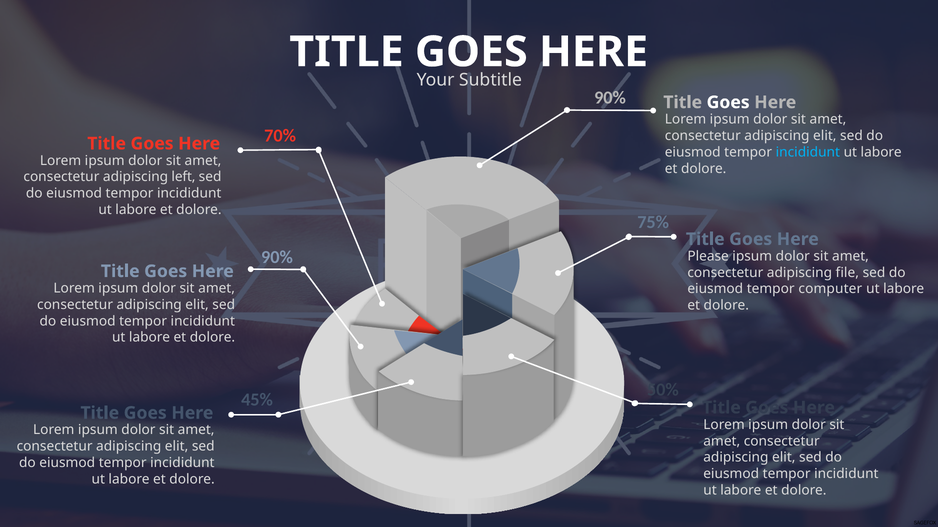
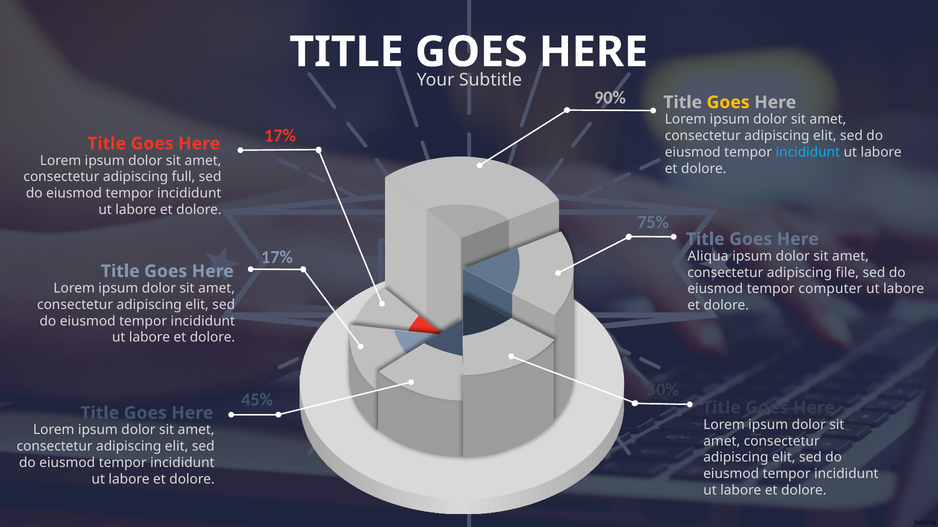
Goes at (728, 102) colour: white -> yellow
70% at (280, 136): 70% -> 17%
left: left -> full
90% at (277, 258): 90% -> 17%
Please: Please -> Aliqua
